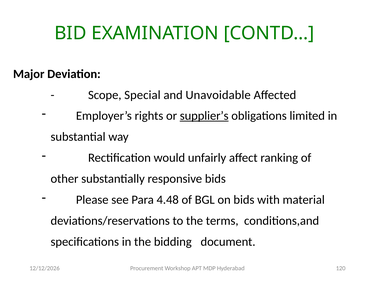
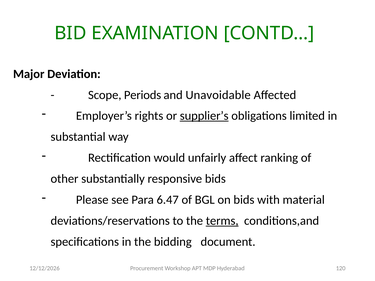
Special: Special -> Periods
4.48: 4.48 -> 6.47
terms underline: none -> present
